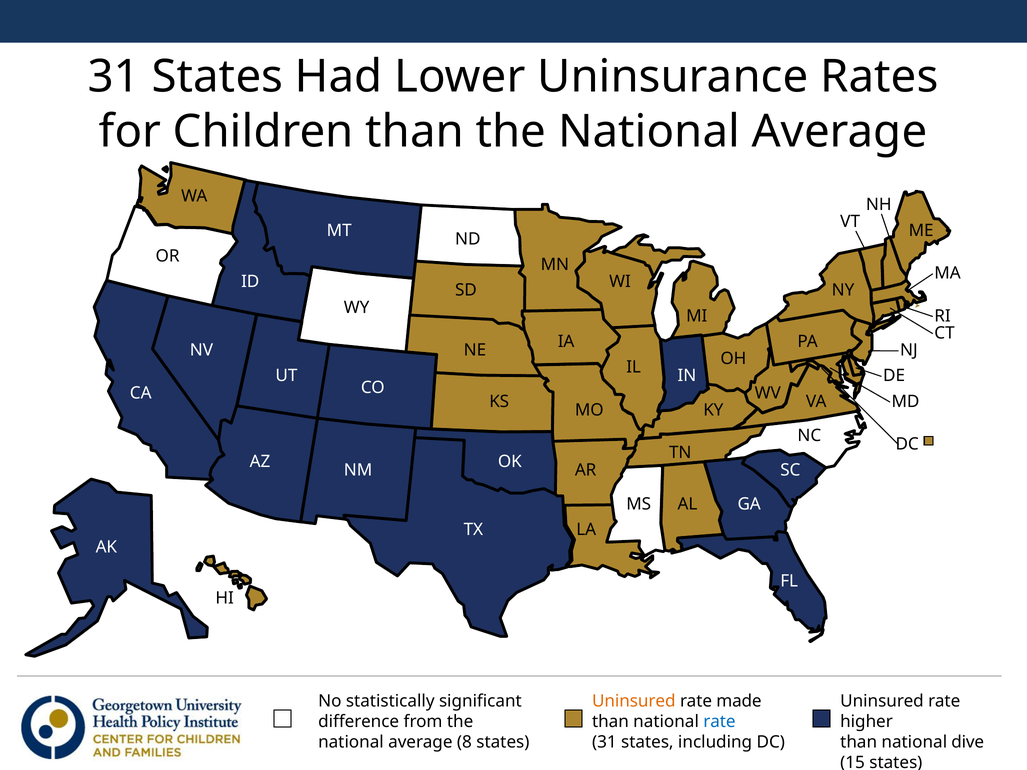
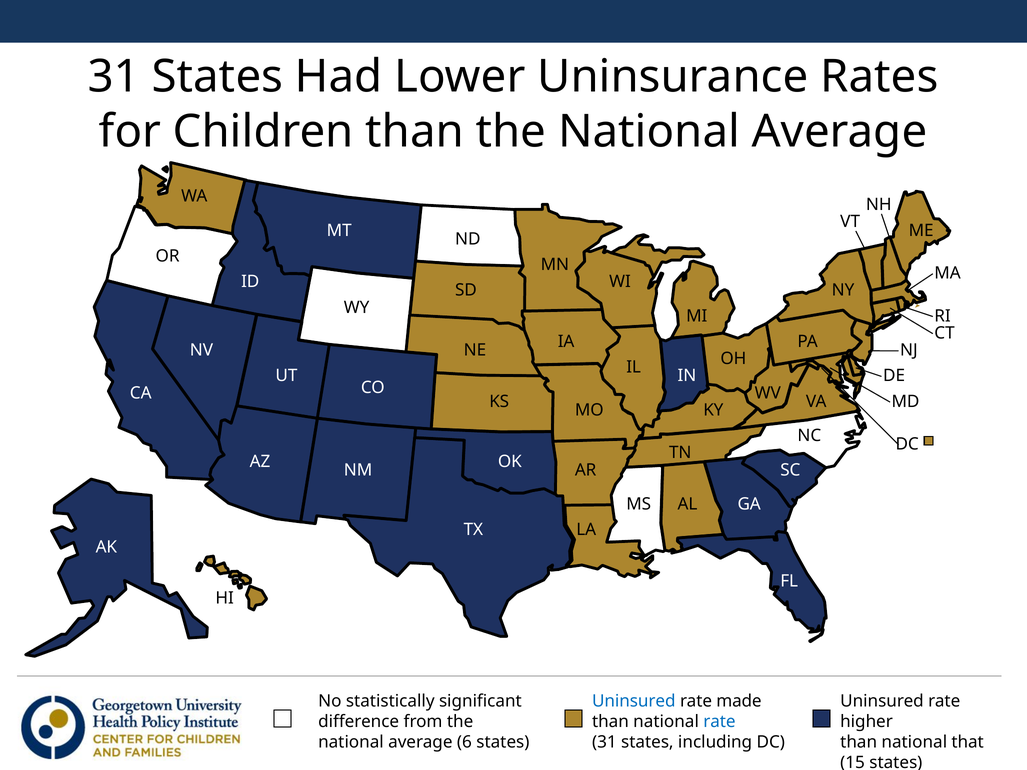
Uninsured at (634, 701) colour: orange -> blue
8: 8 -> 6
dive: dive -> that
